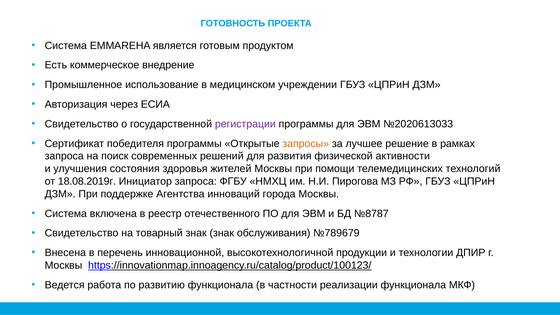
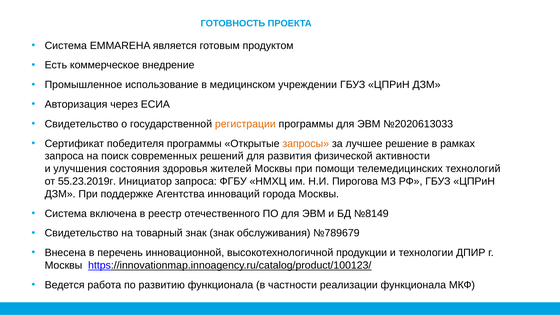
регистрации colour: purple -> orange
18.08.2019г: 18.08.2019г -> 55.23.2019г
№8787: №8787 -> №8149
